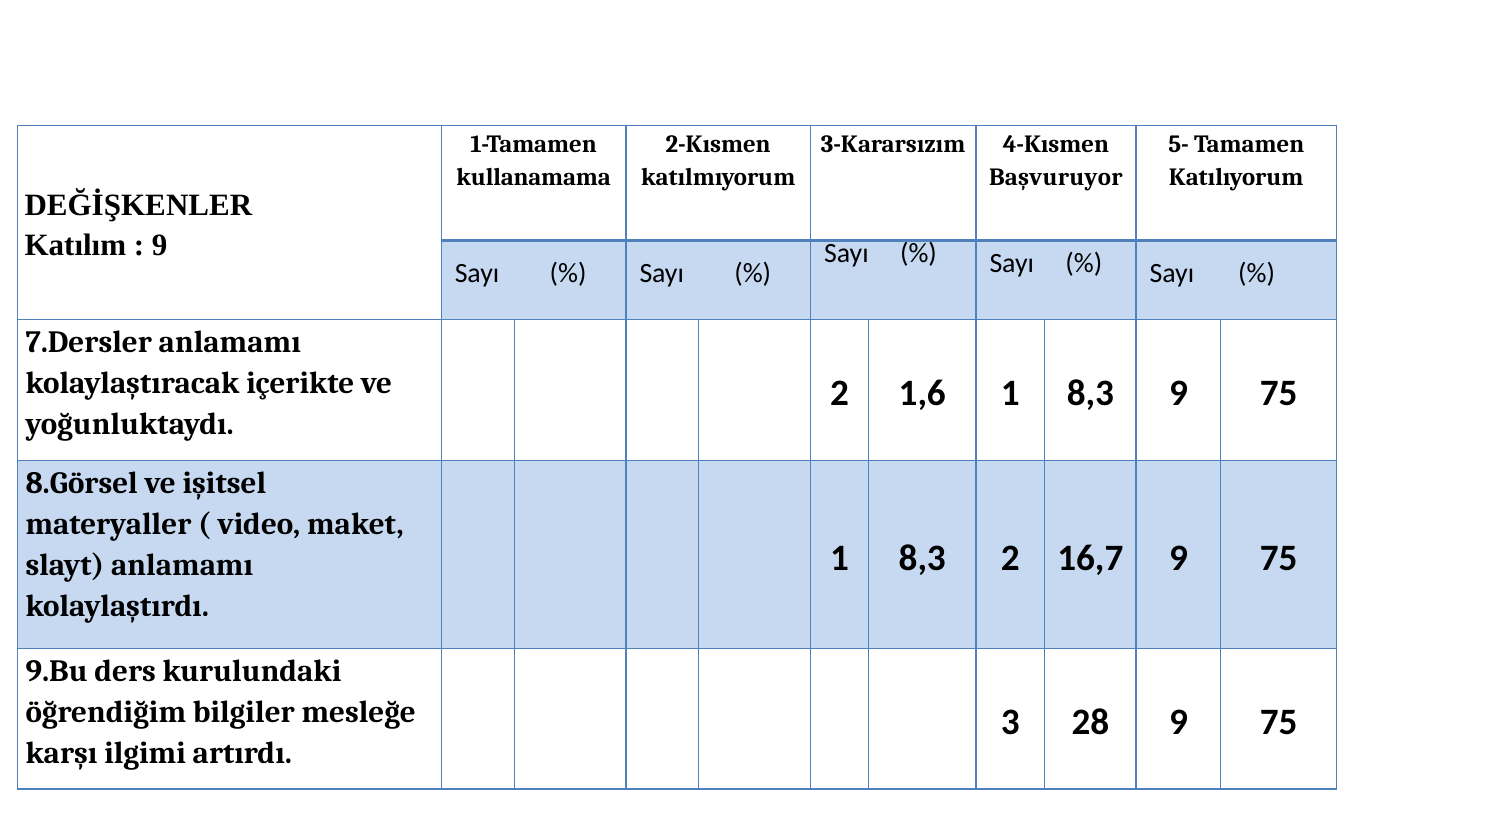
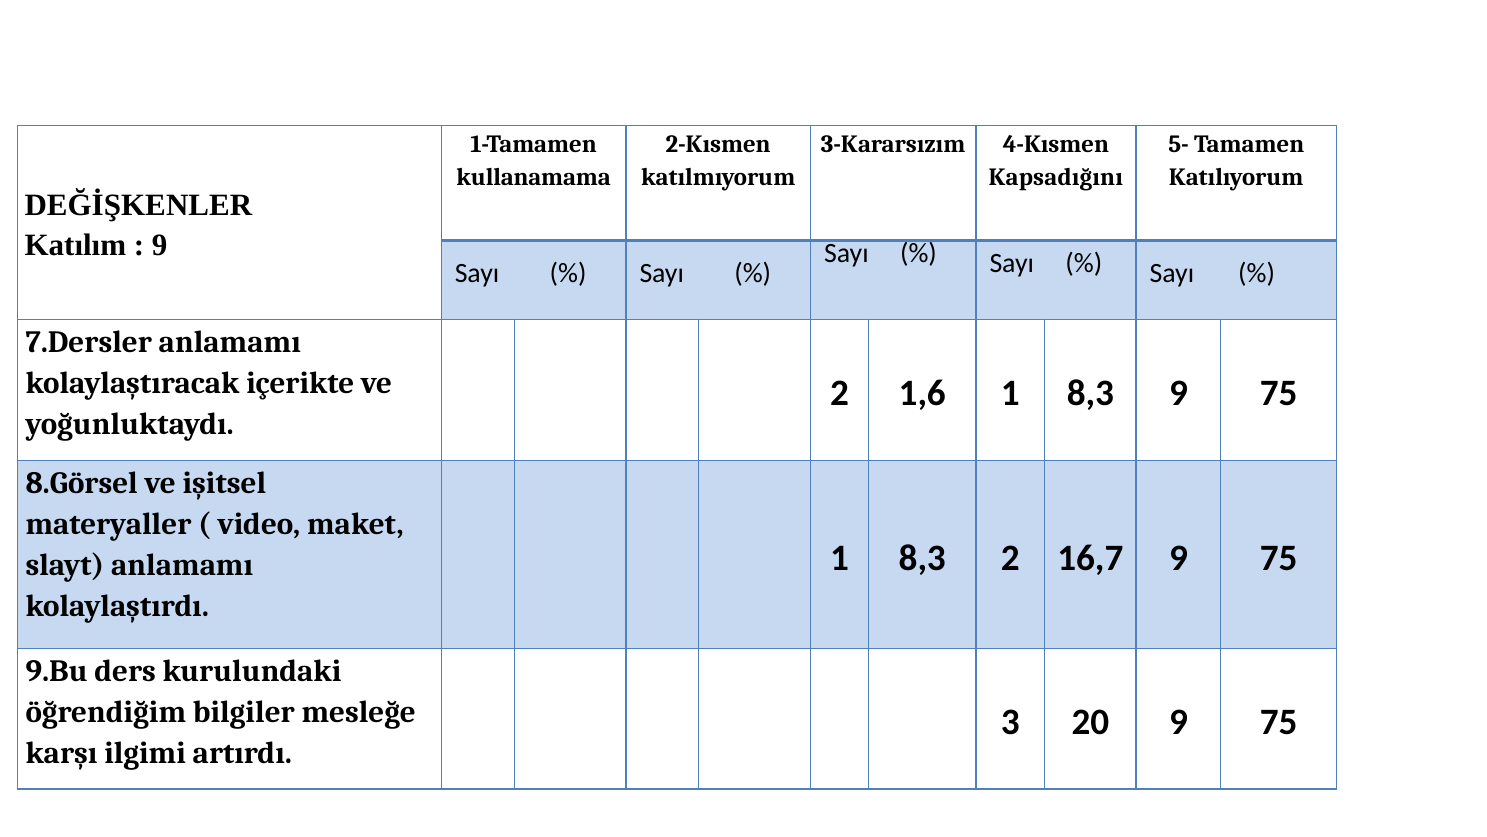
Başvuruyor: Başvuruyor -> Kapsadığını
28: 28 -> 20
